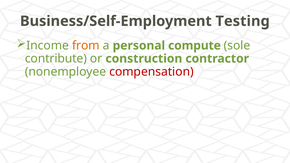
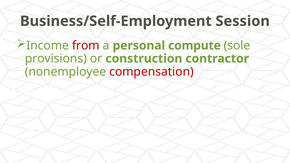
Testing: Testing -> Session
from colour: orange -> red
contribute: contribute -> provisions
